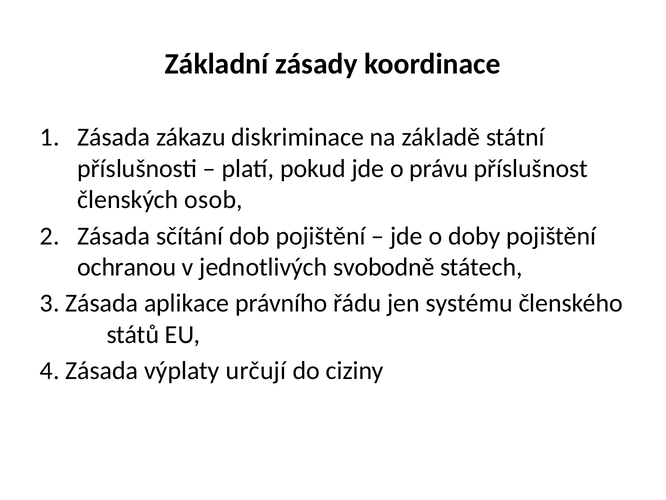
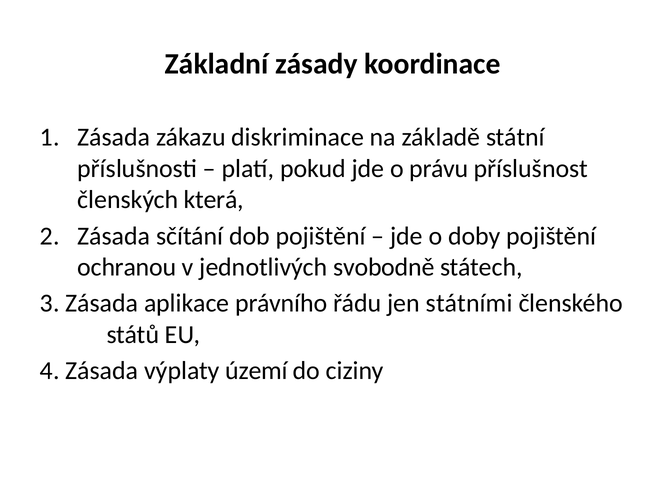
osob: osob -> která
systému: systému -> státními
určují: určují -> území
